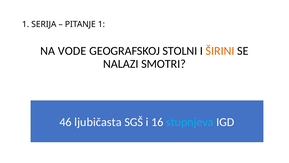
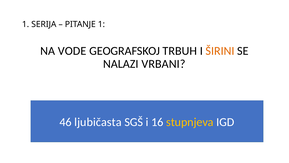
STOLNI: STOLNI -> TRBUH
SMOTRI: SMOTRI -> VRBANI
stupnjeva colour: light blue -> yellow
